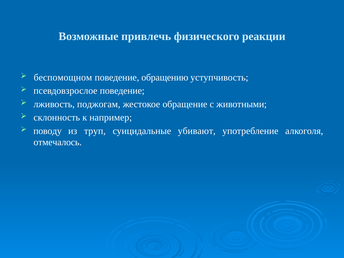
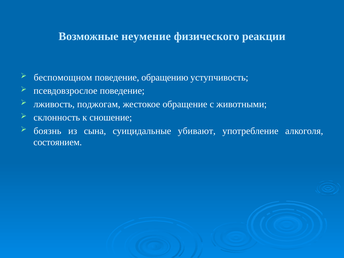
привлечь: привлечь -> неумение
например: например -> сношение
поводу: поводу -> боязнь
труп: труп -> сына
отмечалось: отмечалось -> состоянием
